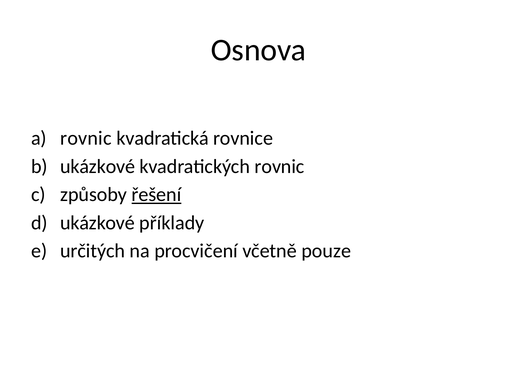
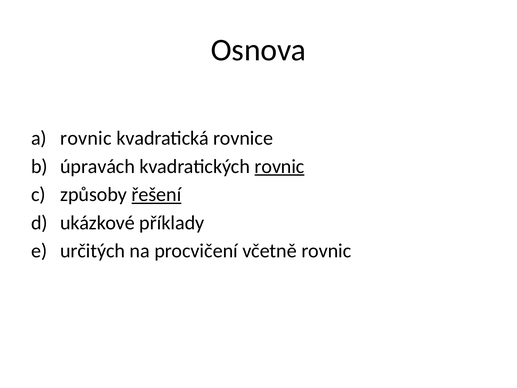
ukázkové at (98, 166): ukázkové -> úpravách
rovnic at (280, 166) underline: none -> present
včetně pouze: pouze -> rovnic
